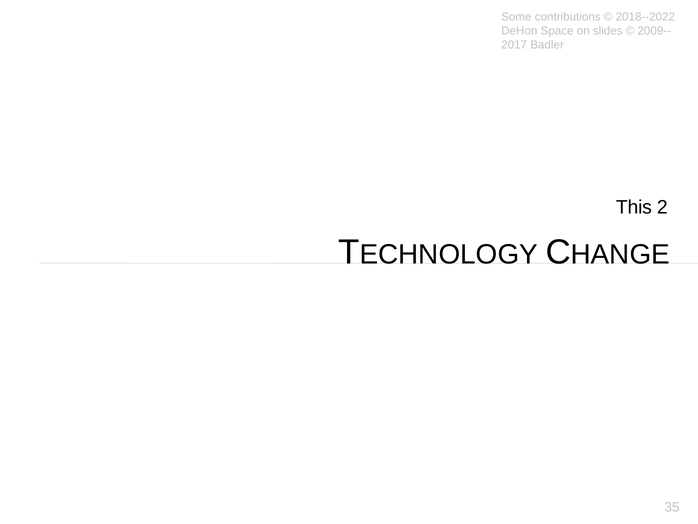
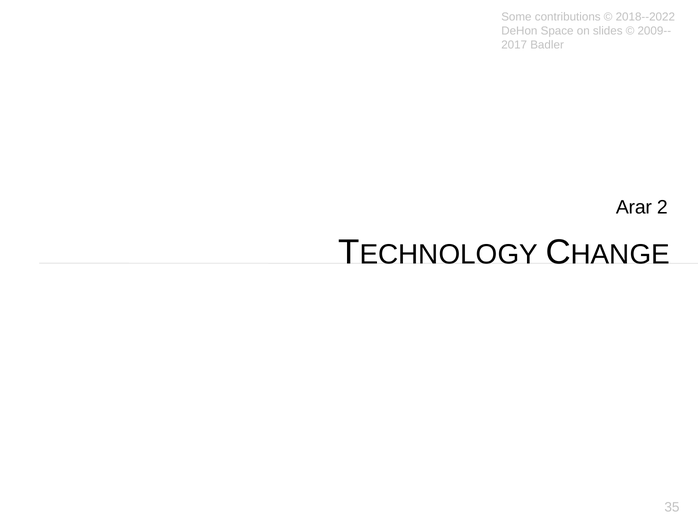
This: This -> Arar
